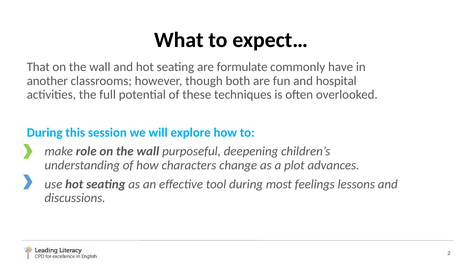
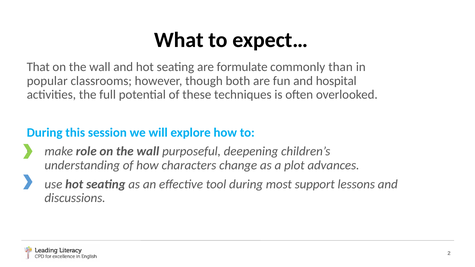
have: have -> than
another: another -> popular
feelings: feelings -> support
